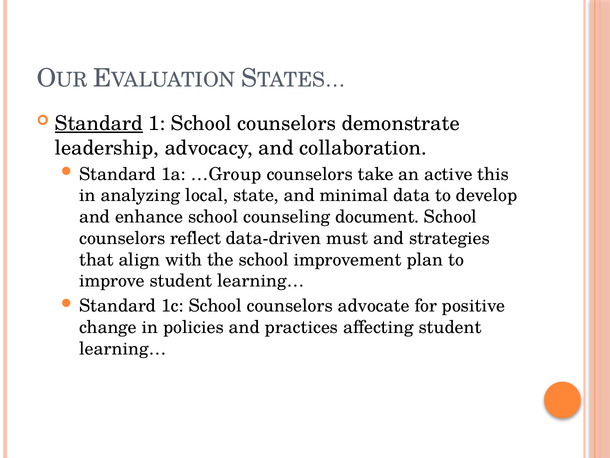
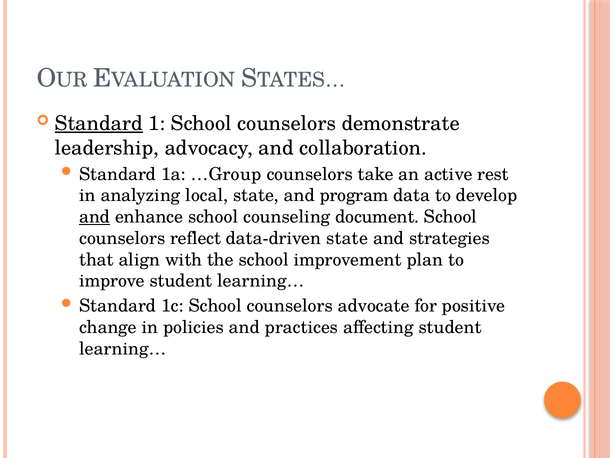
this: this -> rest
minimal: minimal -> program
and at (95, 217) underline: none -> present
data-driven must: must -> state
